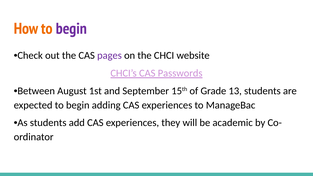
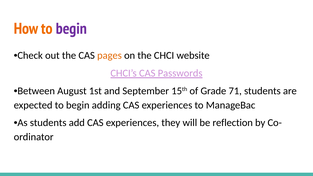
pages colour: purple -> orange
13: 13 -> 71
academic: academic -> reflection
